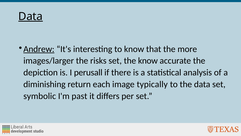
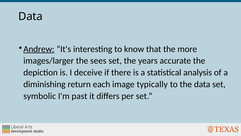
Data at (31, 16) underline: present -> none
risks: risks -> sees
the know: know -> years
perusall: perusall -> deceive
